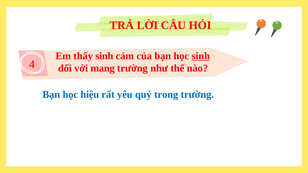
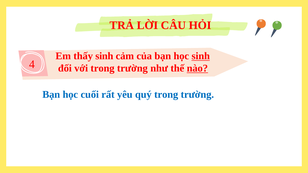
với mang: mang -> trong
nào underline: none -> present
hiệu: hiệu -> cuối
